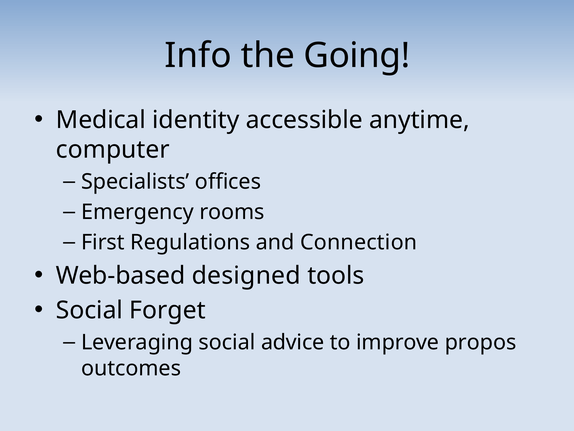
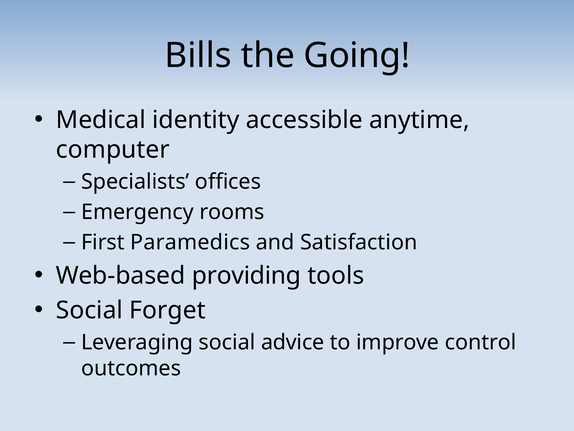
Info: Info -> Bills
Regulations: Regulations -> Paramedics
Connection: Connection -> Satisfaction
designed: designed -> providing
propos: propos -> control
